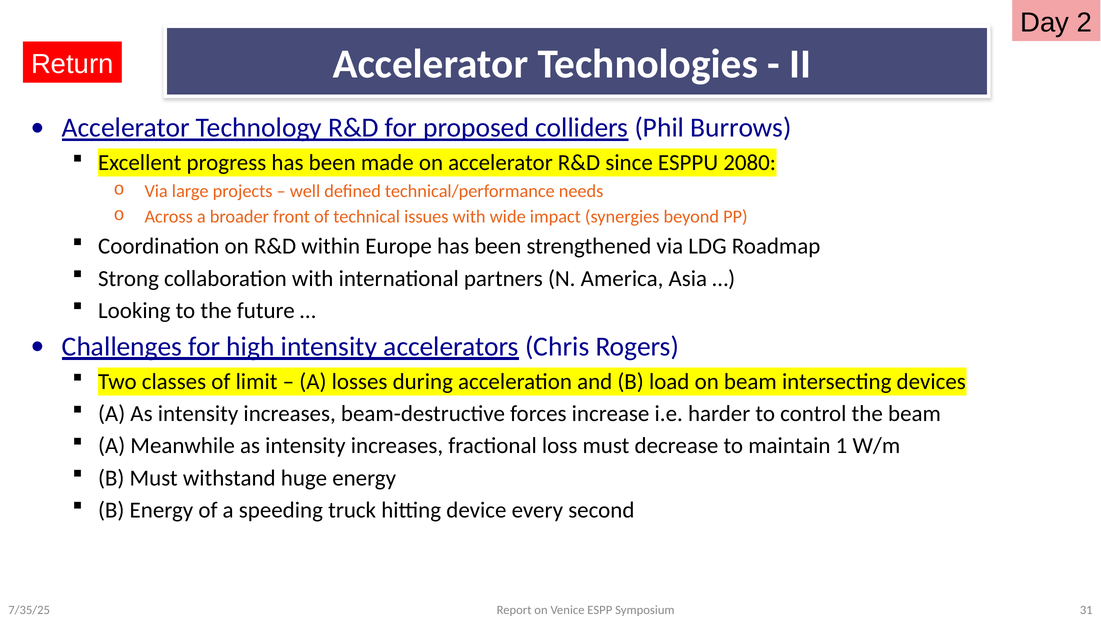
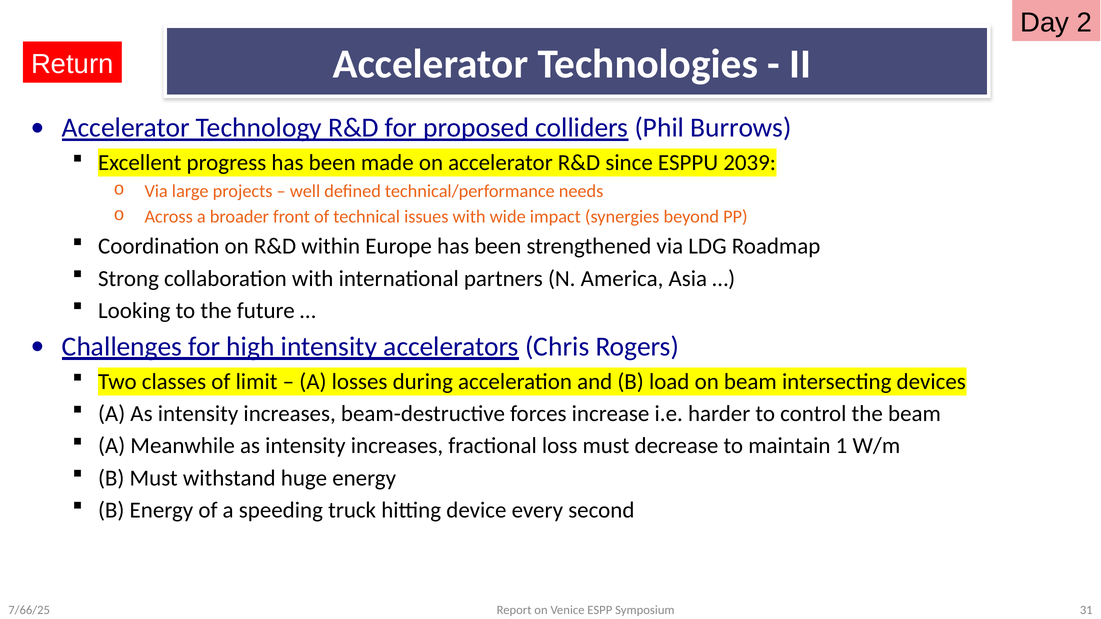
2080: 2080 -> 2039
7/35/25: 7/35/25 -> 7/66/25
